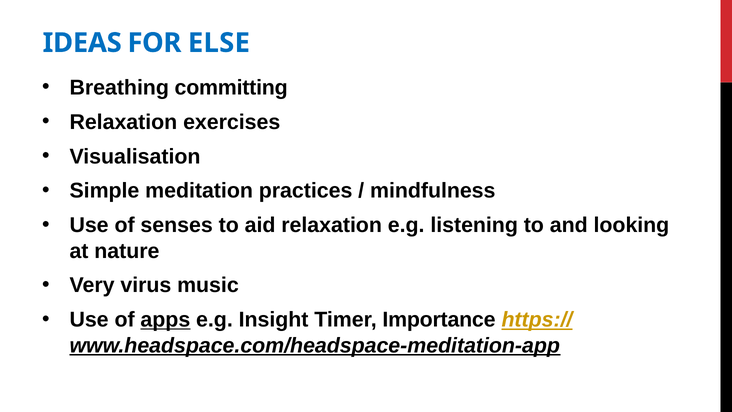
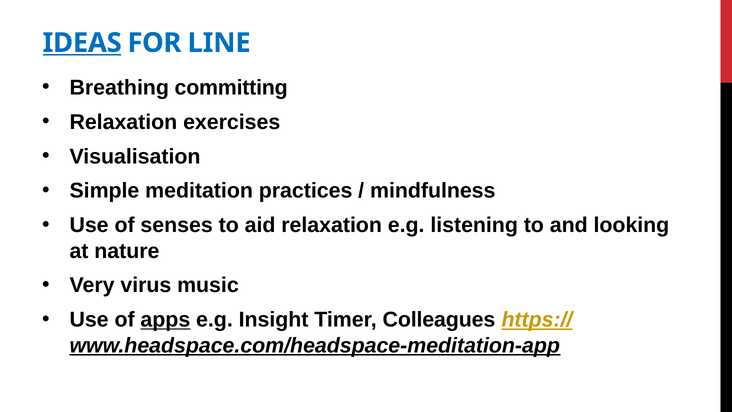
IDEAS underline: none -> present
ELSE: ELSE -> LINE
Importance: Importance -> Colleagues
